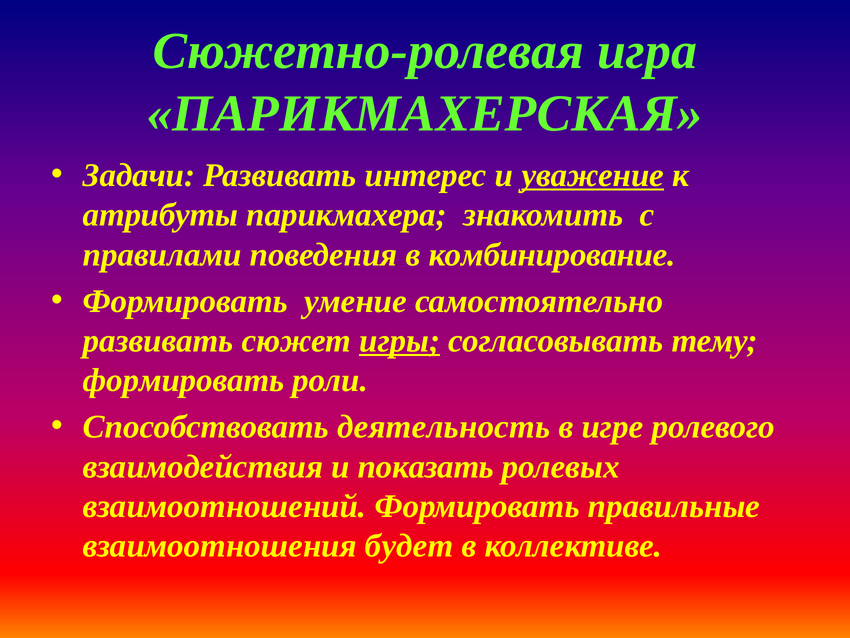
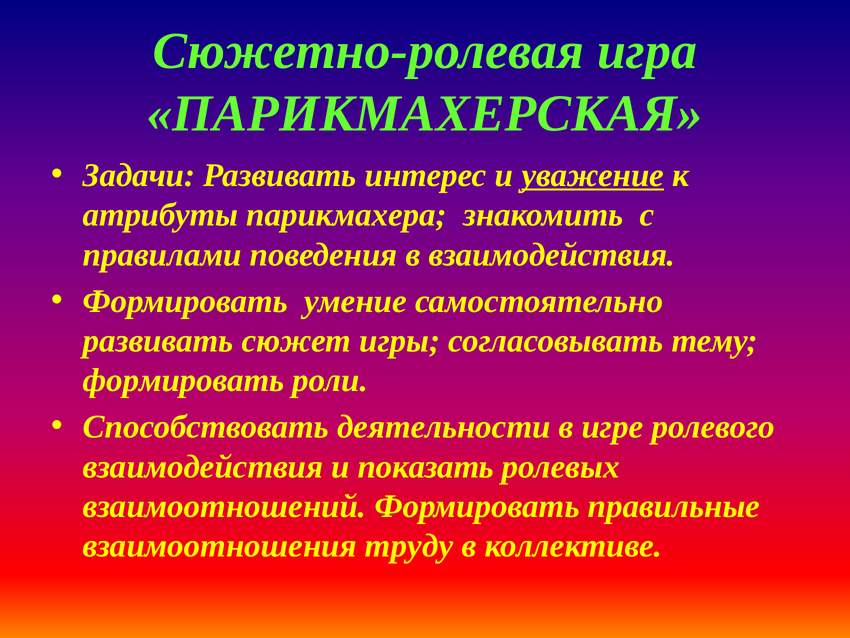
в комбинирование: комбинирование -> взаимодействия
игры underline: present -> none
деятельность: деятельность -> деятельности
будет: будет -> труду
